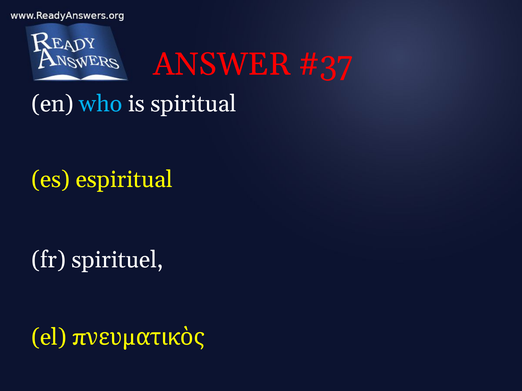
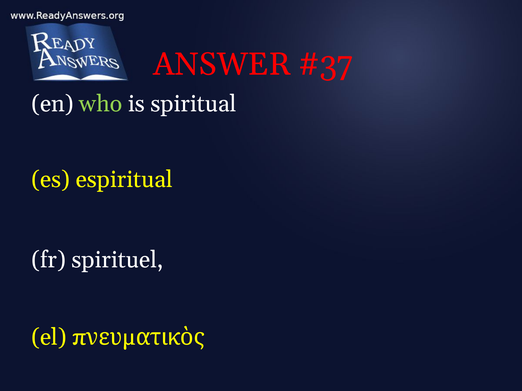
who colour: light blue -> light green
